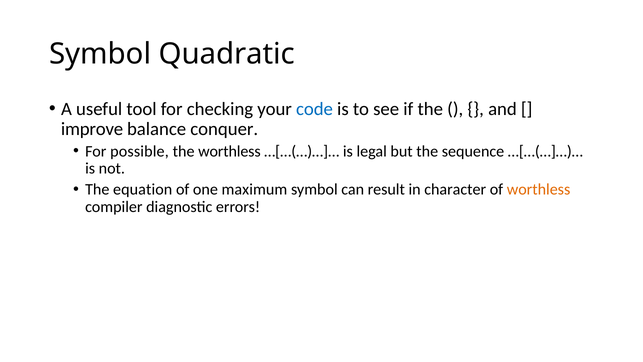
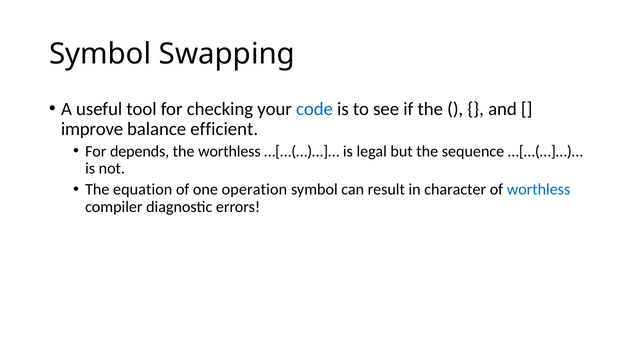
Quadratic: Quadratic -> Swapping
conquer: conquer -> efficient
possible: possible -> depends
maximum: maximum -> operation
worthless at (539, 189) colour: orange -> blue
